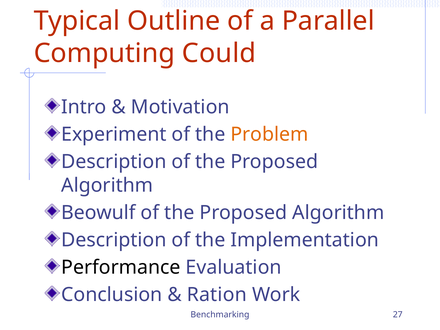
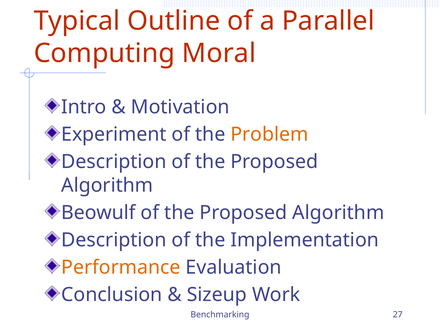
Could: Could -> Moral
Performance colour: black -> orange
Ration: Ration -> Sizeup
